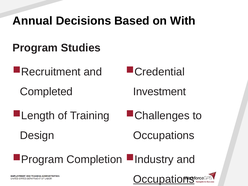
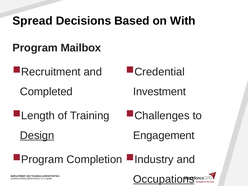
Annual: Annual -> Spread
Studies: Studies -> Mailbox
Design underline: none -> present
Occupations at (164, 135): Occupations -> Engagement
